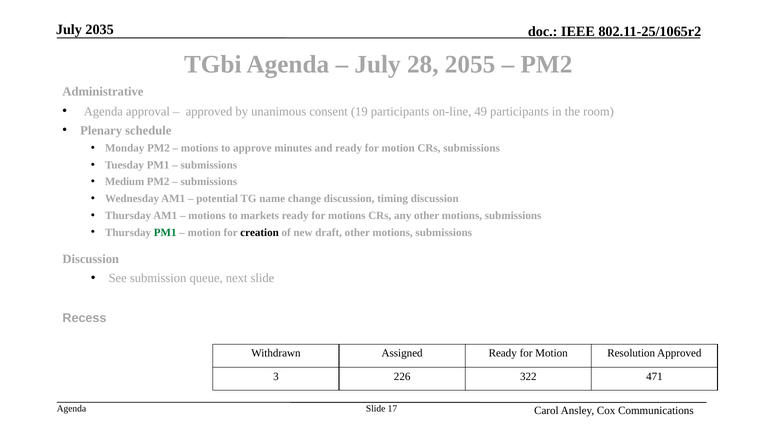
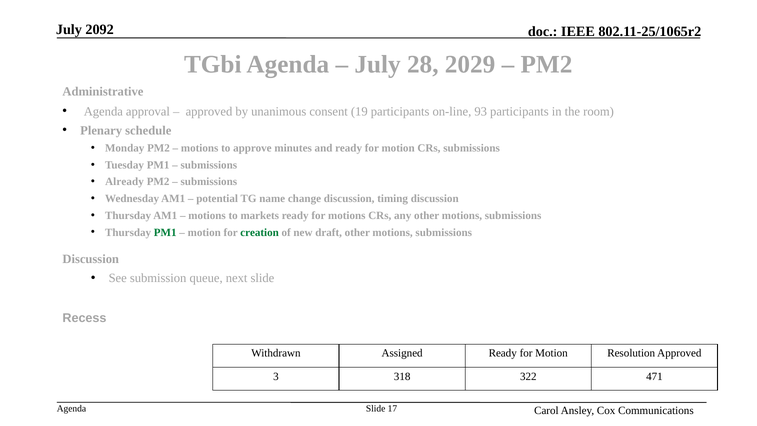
2035: 2035 -> 2092
2055: 2055 -> 2029
49: 49 -> 93
Medium: Medium -> Already
creation colour: black -> green
226: 226 -> 318
